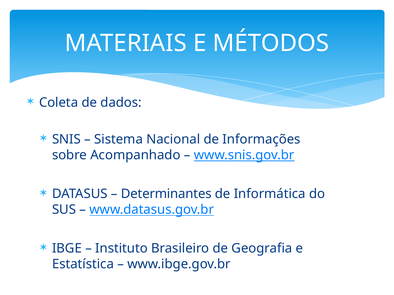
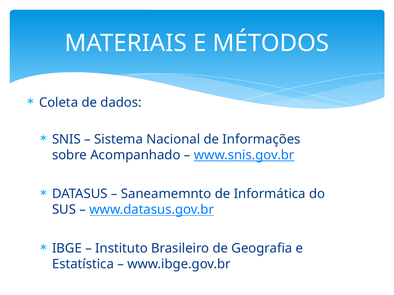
Determinantes: Determinantes -> Saneamemnto
